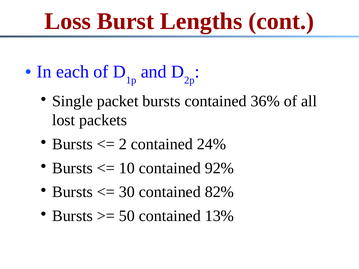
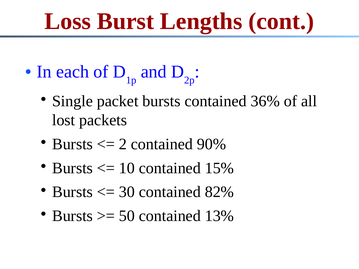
24%: 24% -> 90%
92%: 92% -> 15%
